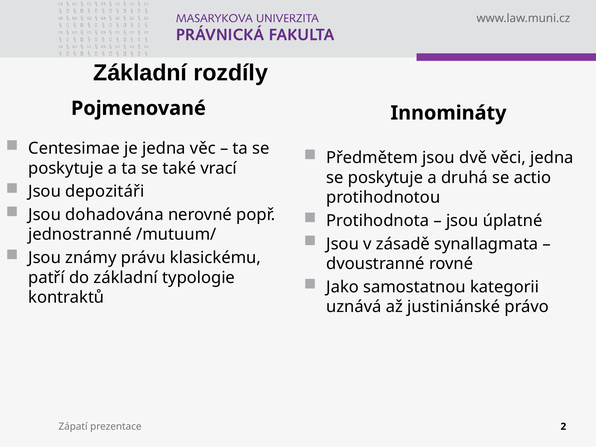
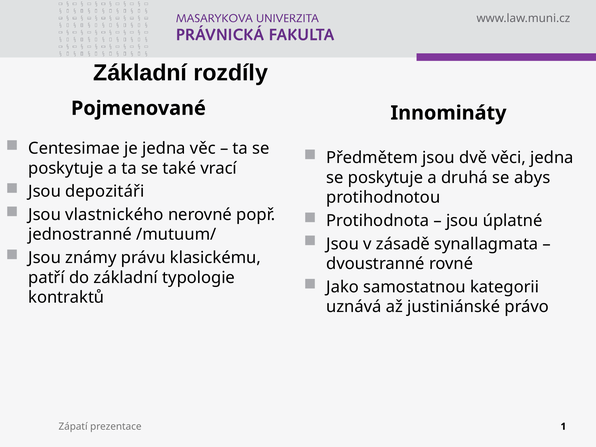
actio: actio -> abys
dohadována: dohadována -> vlastnického
2: 2 -> 1
